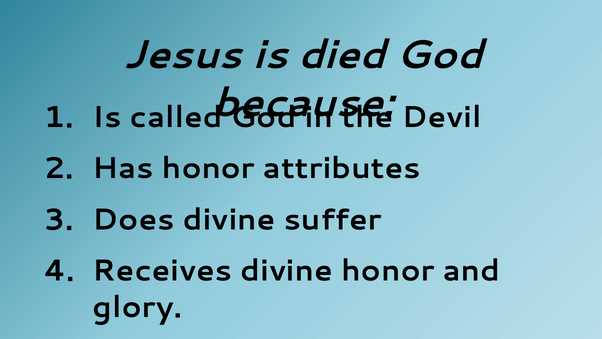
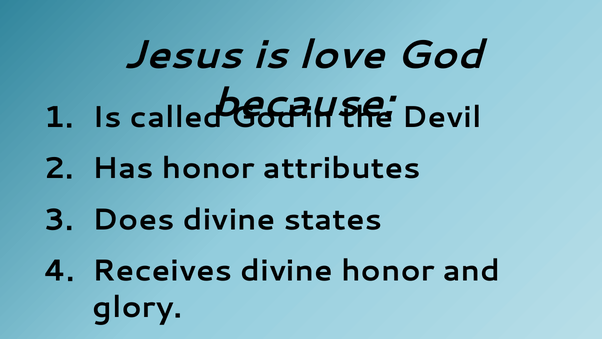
died: died -> love
suffer: suffer -> states
